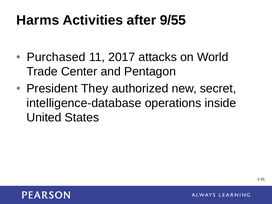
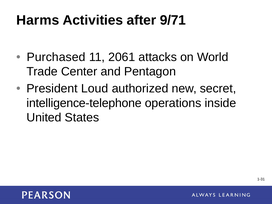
9/55: 9/55 -> 9/71
2017: 2017 -> 2061
They: They -> Loud
intelligence-database: intelligence-database -> intelligence-telephone
